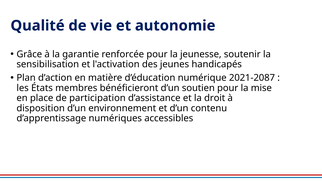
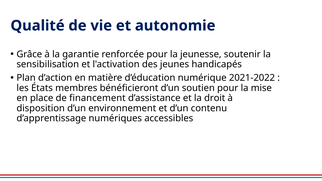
2021-2087: 2021-2087 -> 2021-2022
participation: participation -> financement
